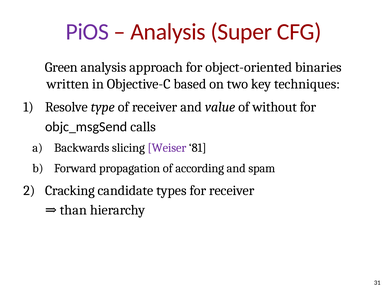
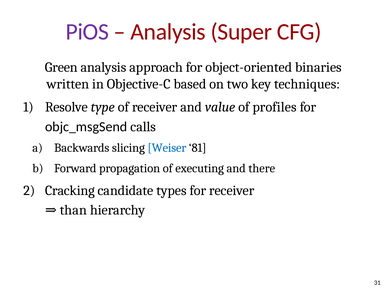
without: without -> profiles
Weiser colour: purple -> blue
according: according -> executing
spam: spam -> there
